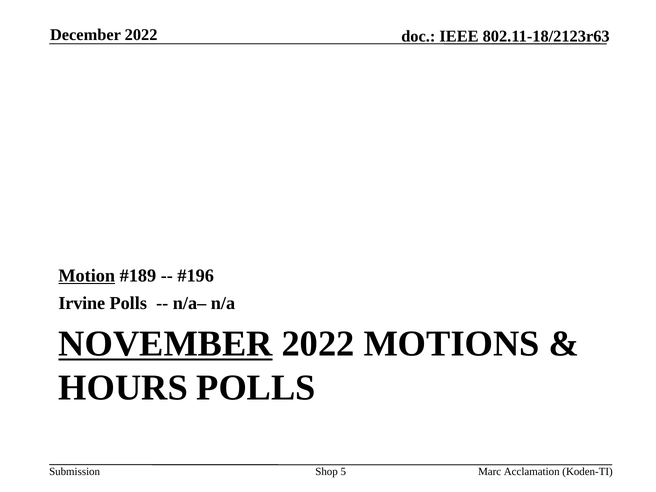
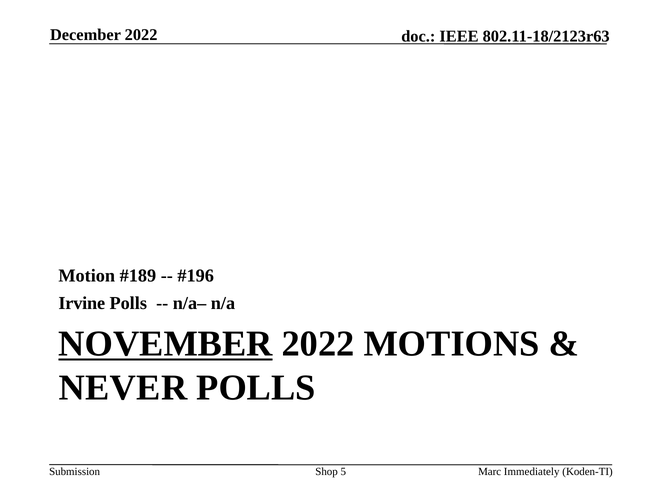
Motion underline: present -> none
HOURS: HOURS -> NEVER
Acclamation: Acclamation -> Immediately
